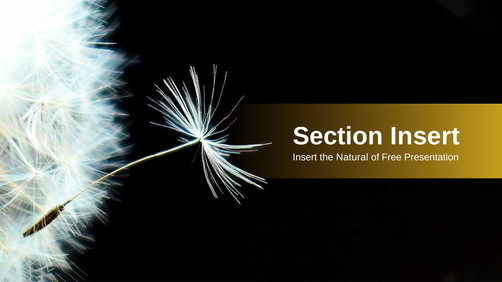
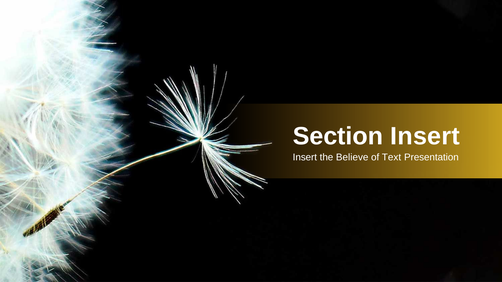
Natural: Natural -> Believe
Free: Free -> Text
